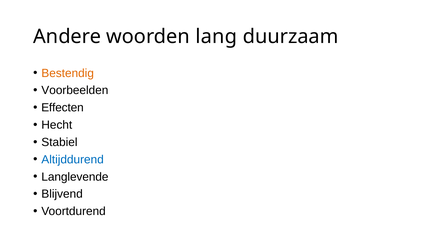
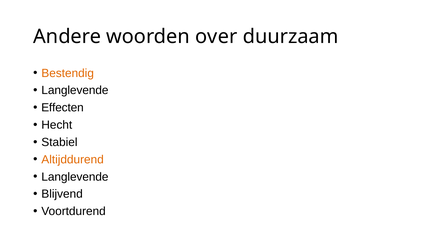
lang: lang -> over
Voorbeelden at (75, 91): Voorbeelden -> Langlevende
Altijddurend colour: blue -> orange
